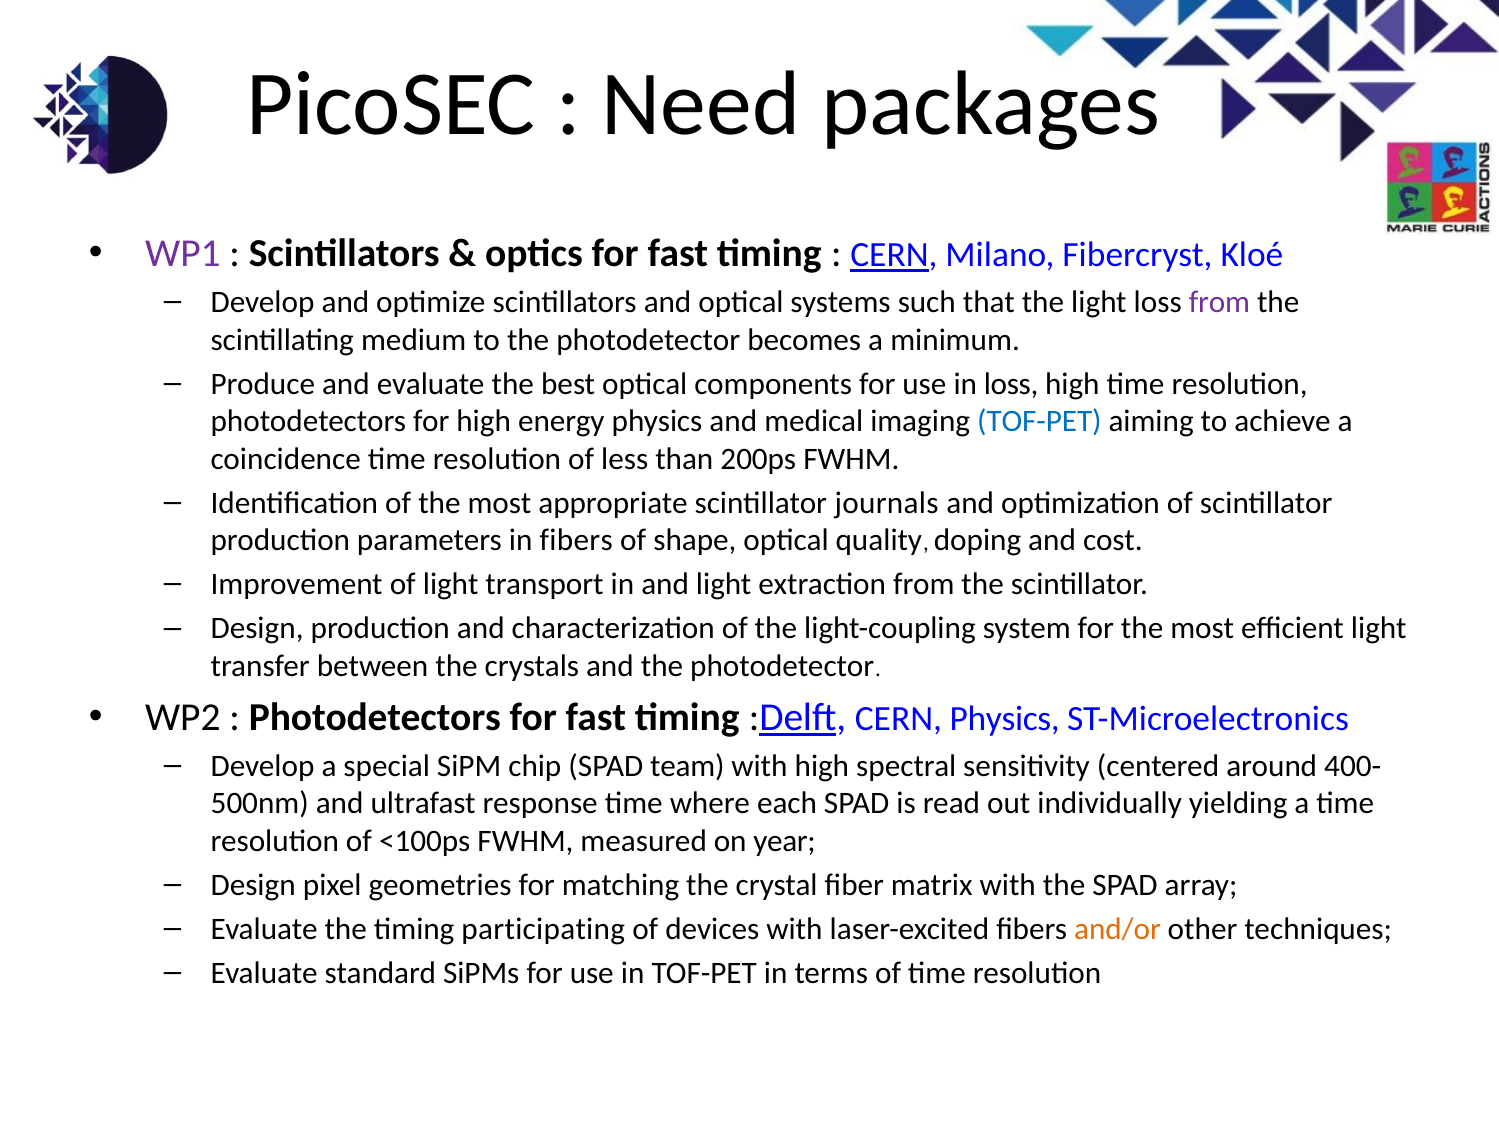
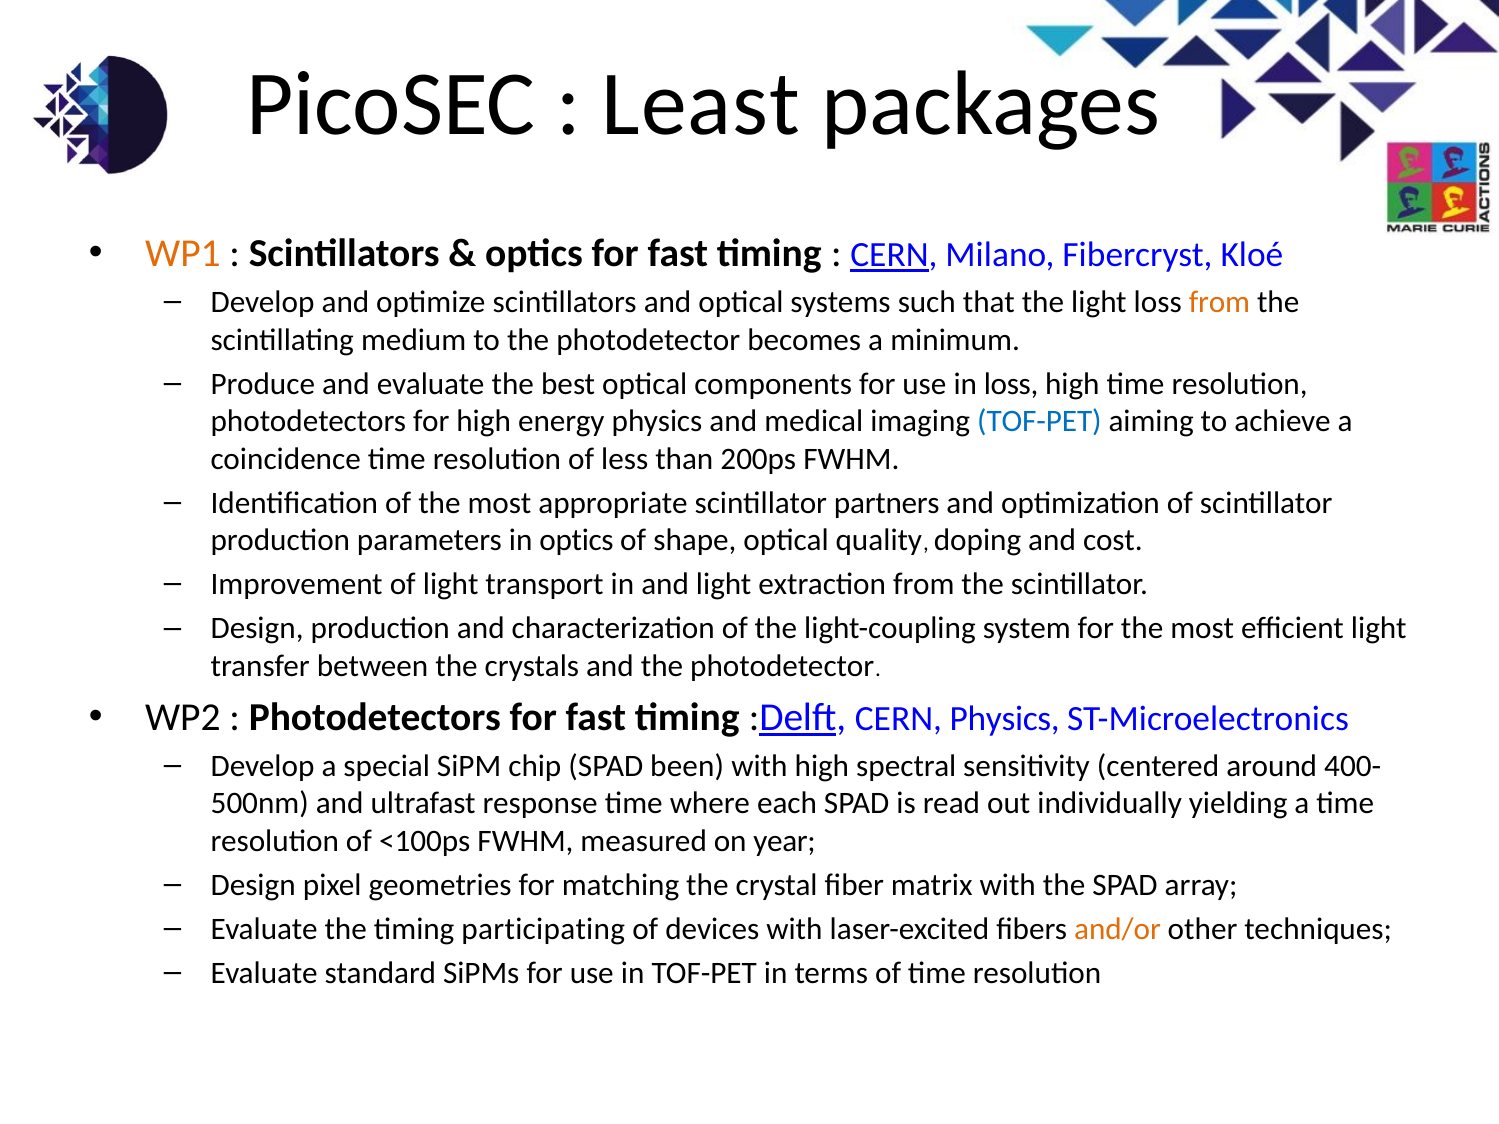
Need: Need -> Least
WP1 colour: purple -> orange
from at (1219, 302) colour: purple -> orange
journals: journals -> partners
in fibers: fibers -> optics
team: team -> been
